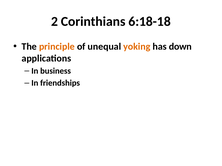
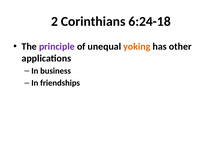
6:18-18: 6:18-18 -> 6:24-18
principle colour: orange -> purple
down: down -> other
